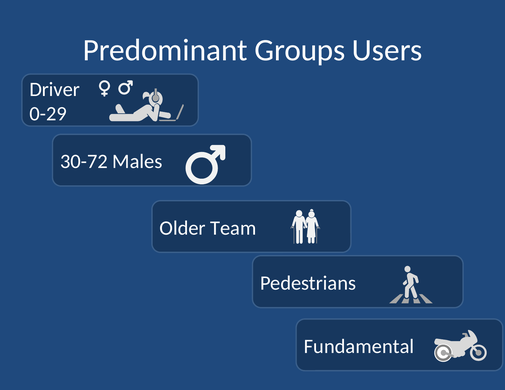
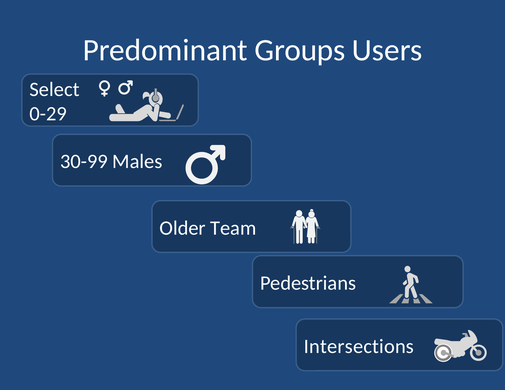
Driver: Driver -> Select
30-72: 30-72 -> 30-99
Fundamental: Fundamental -> Intersections
